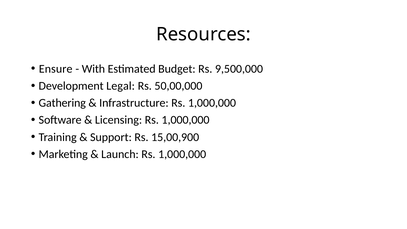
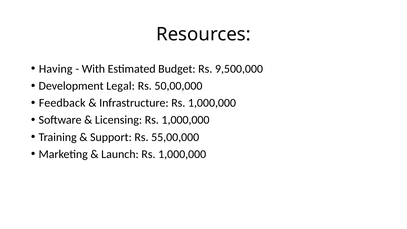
Ensure: Ensure -> Having
Gathering: Gathering -> Feedback
15,00,900: 15,00,900 -> 55,00,000
